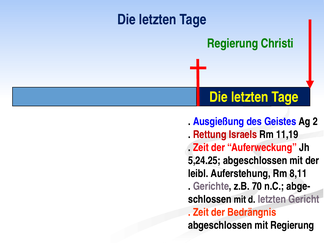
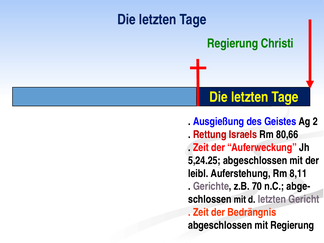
11,19: 11,19 -> 80,66
